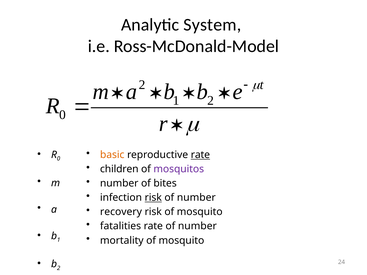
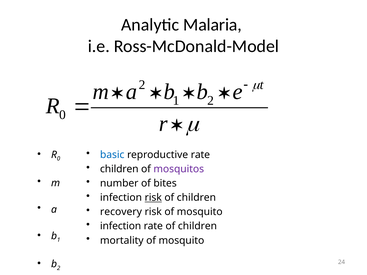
System: System -> Malaria
basic colour: orange -> blue
rate at (200, 155) underline: present -> none
number at (196, 198): number -> children
fatalities at (121, 226): fatalities -> infection
rate of number: number -> children
